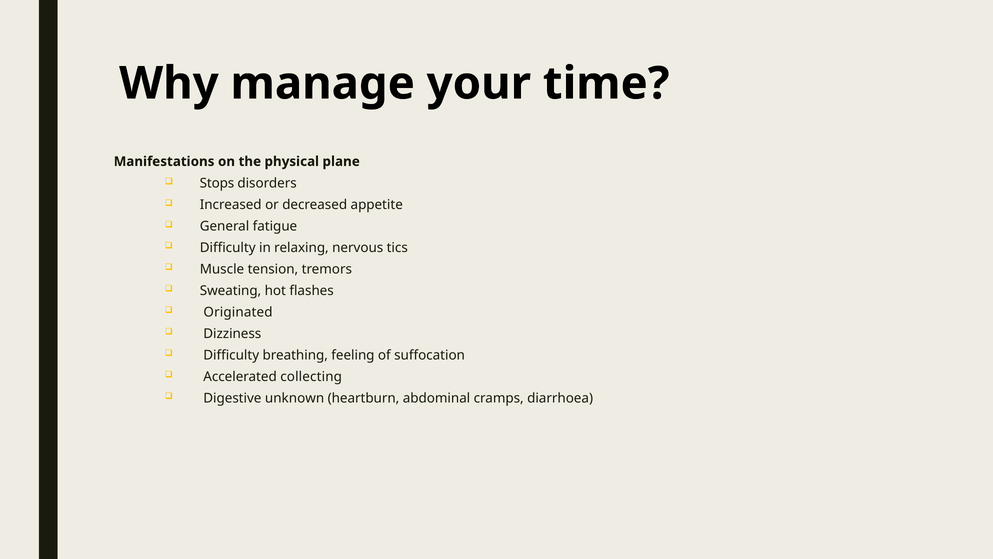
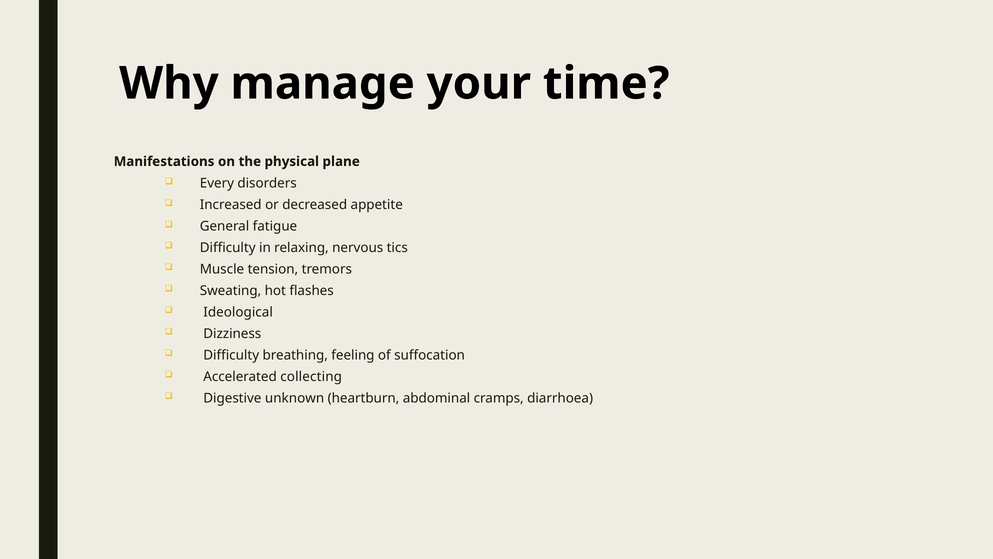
Stops: Stops -> Every
Originated: Originated -> Ideological
